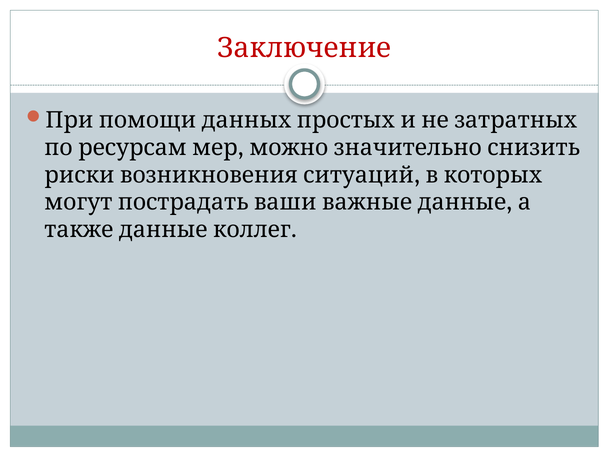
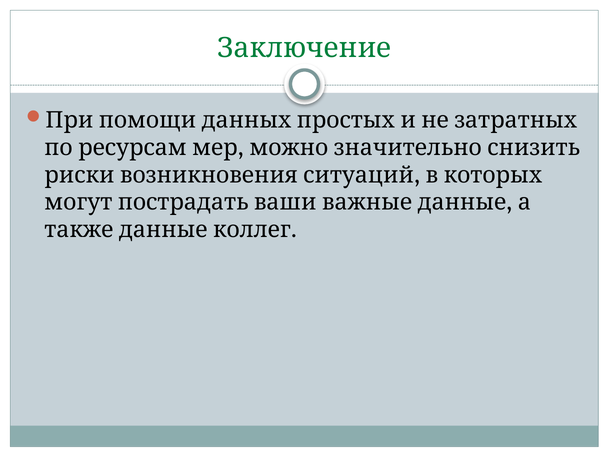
Заключение colour: red -> green
